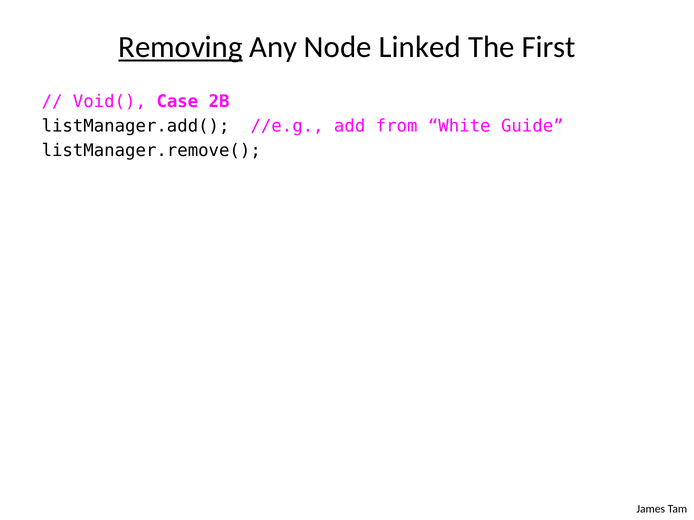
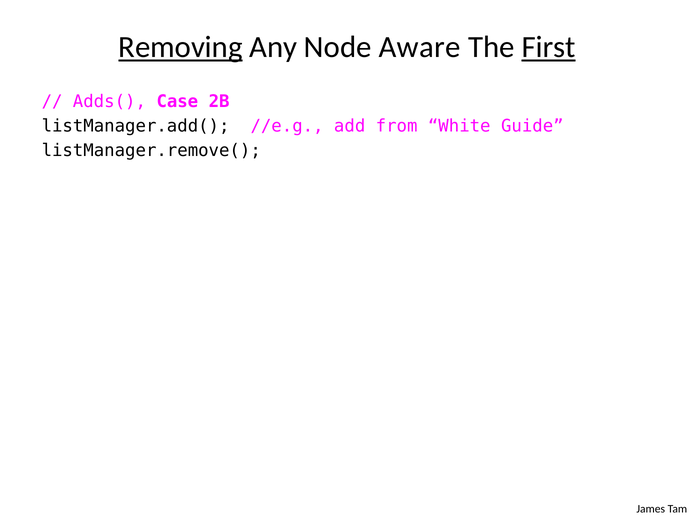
Linked: Linked -> Aware
First underline: none -> present
Void(: Void( -> Adds(
